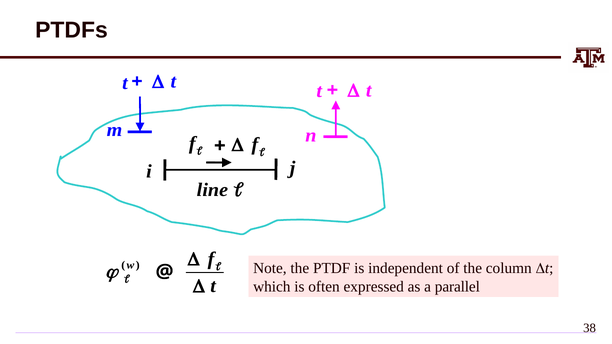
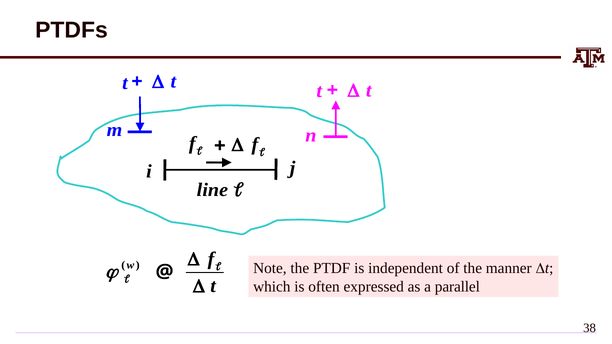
column: column -> manner
